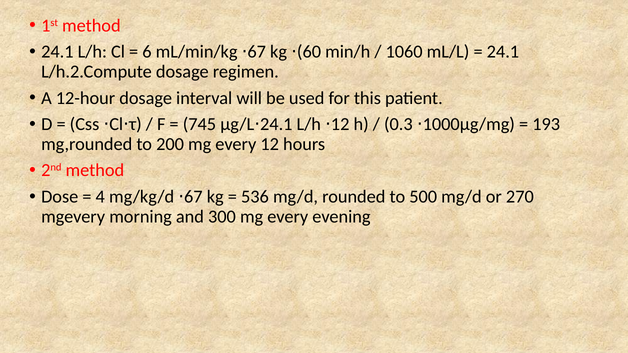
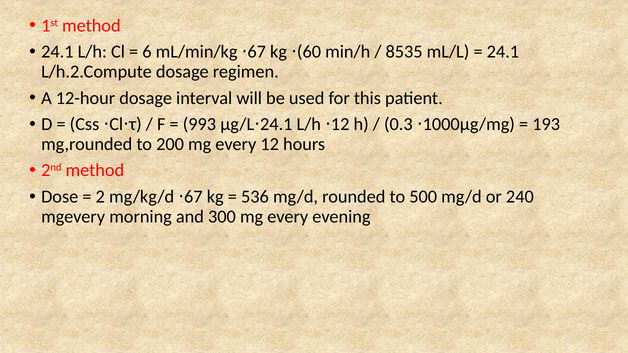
1060: 1060 -> 8535
745: 745 -> 993
4: 4 -> 2
270: 270 -> 240
